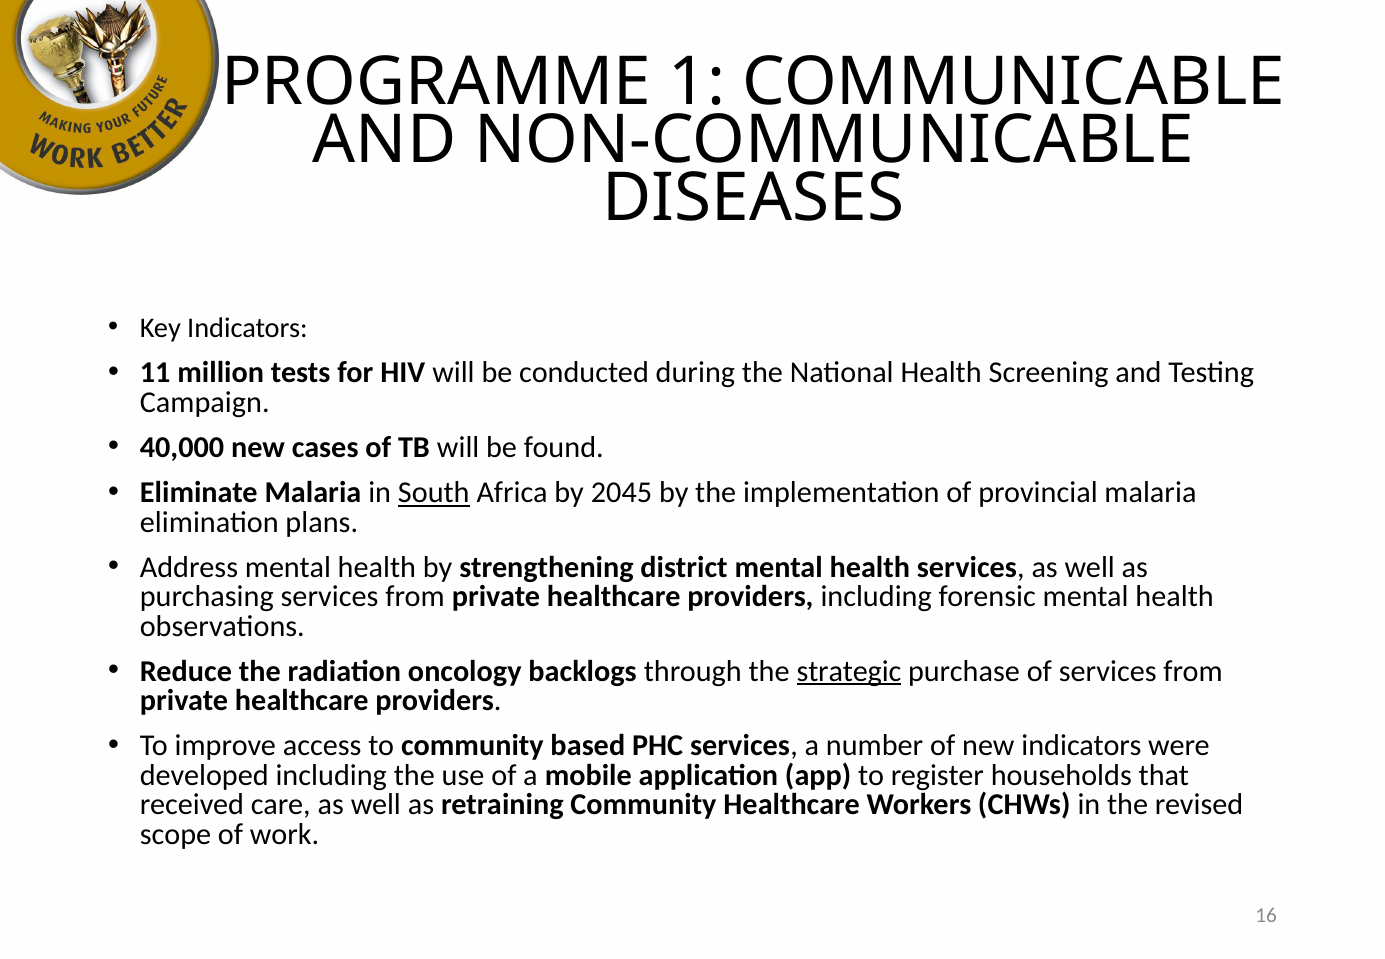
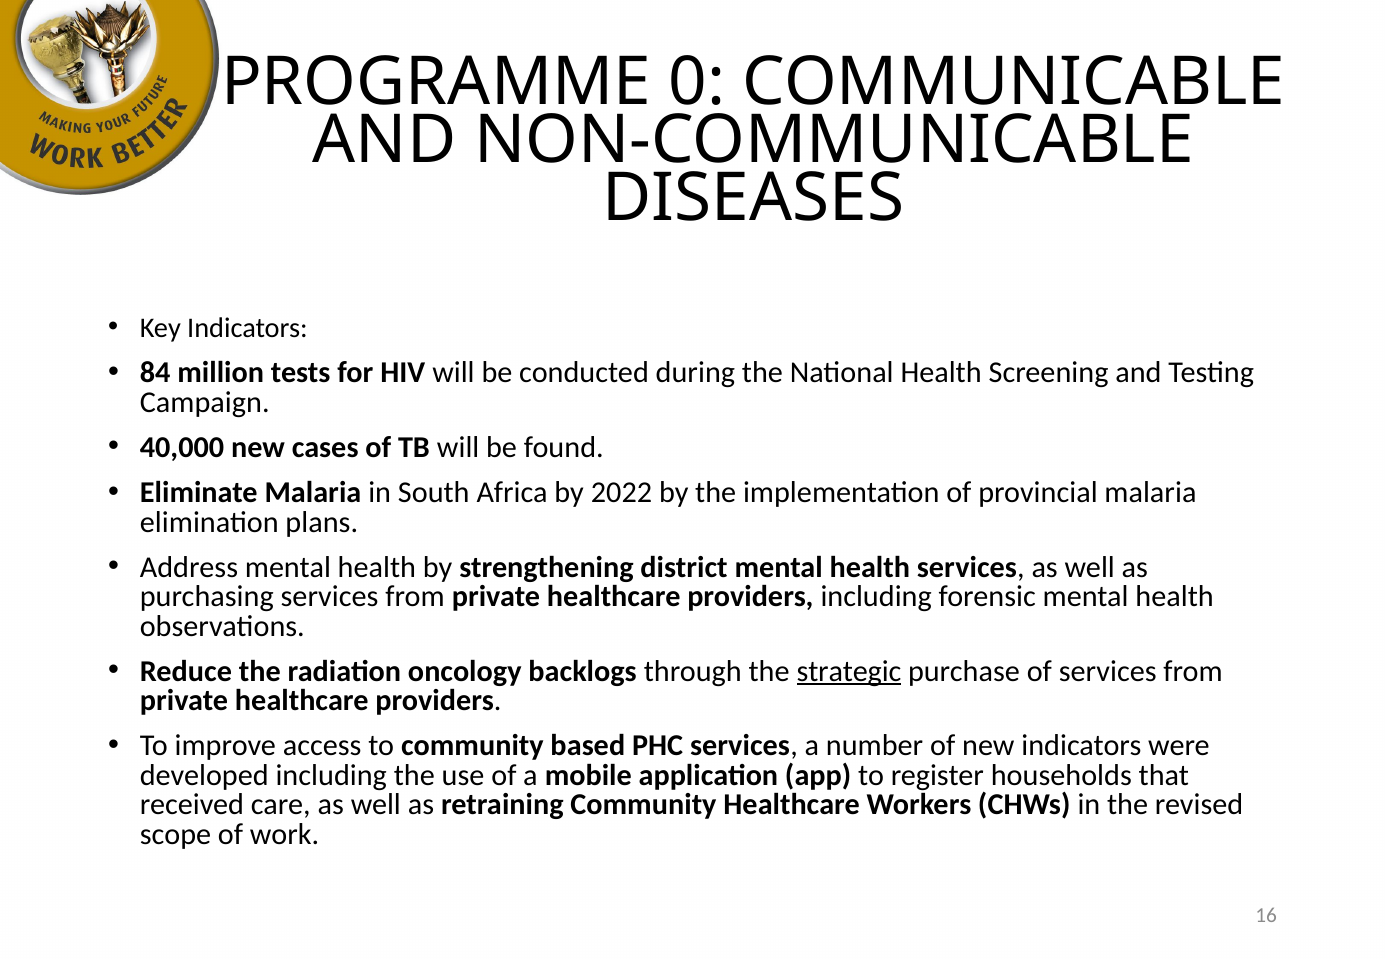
1: 1 -> 0
11: 11 -> 84
South underline: present -> none
2045: 2045 -> 2022
